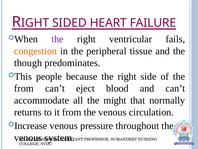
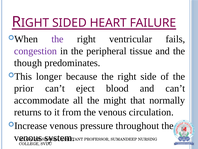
congestion colour: orange -> purple
people: people -> longer
from at (24, 88): from -> prior
